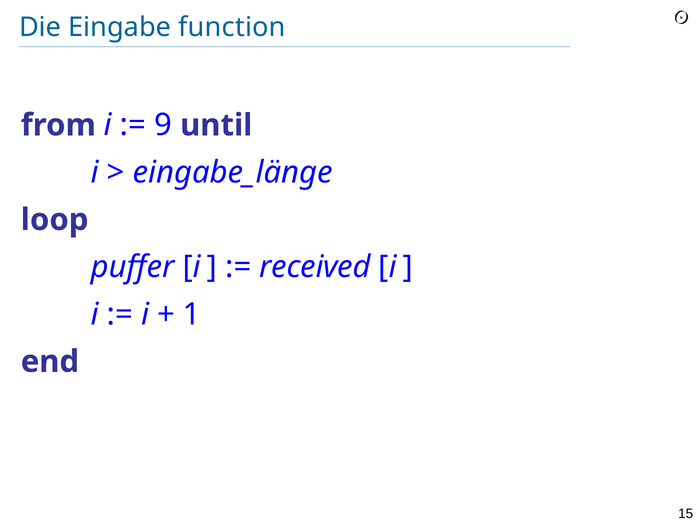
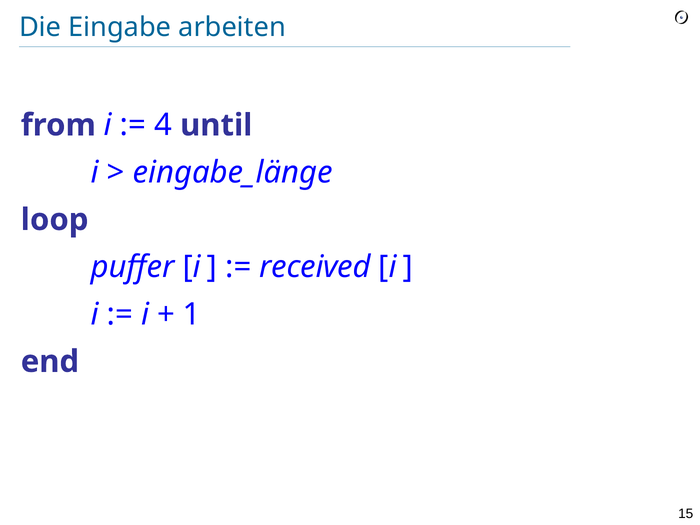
function: function -> arbeiten
9: 9 -> 4
